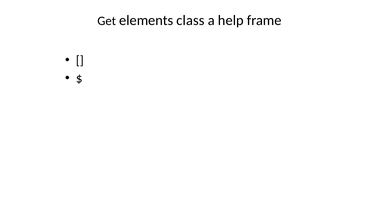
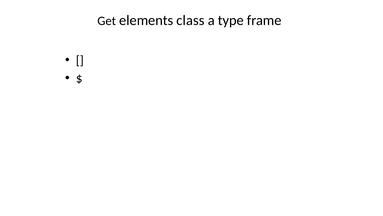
help: help -> type
